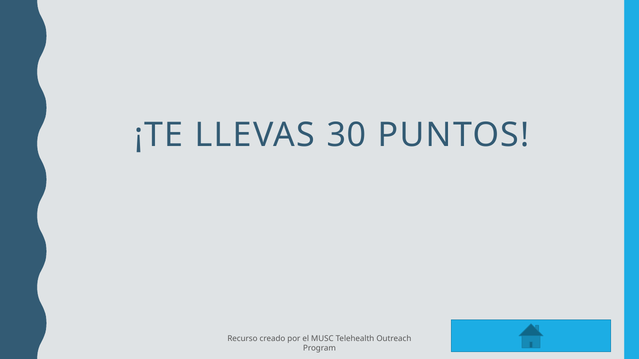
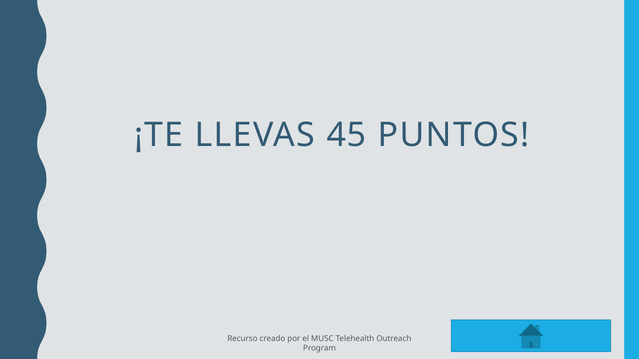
30: 30 -> 45
